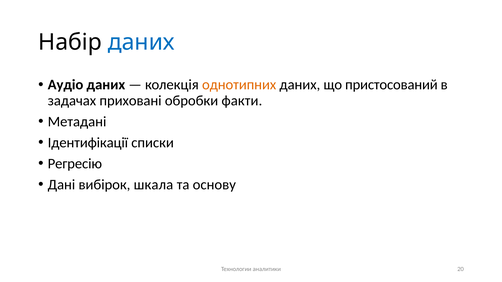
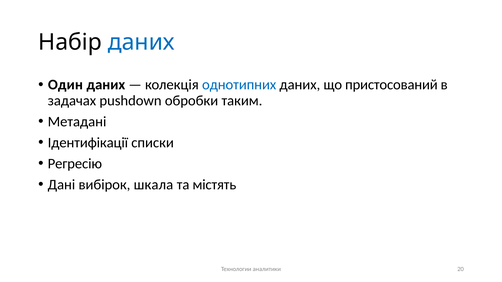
Аудіо: Аудіо -> Один
однотипних colour: orange -> blue
приховані: приховані -> pushdown
факти: факти -> таким
основу: основу -> містять
